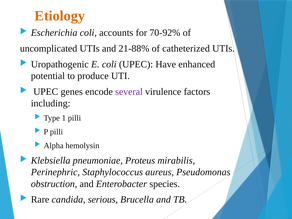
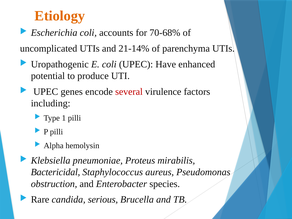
70-92%: 70-92% -> 70-68%
21-88%: 21-88% -> 21-14%
catheterized: catheterized -> parenchyma
several colour: purple -> red
Perinephric: Perinephric -> Bactericidal
